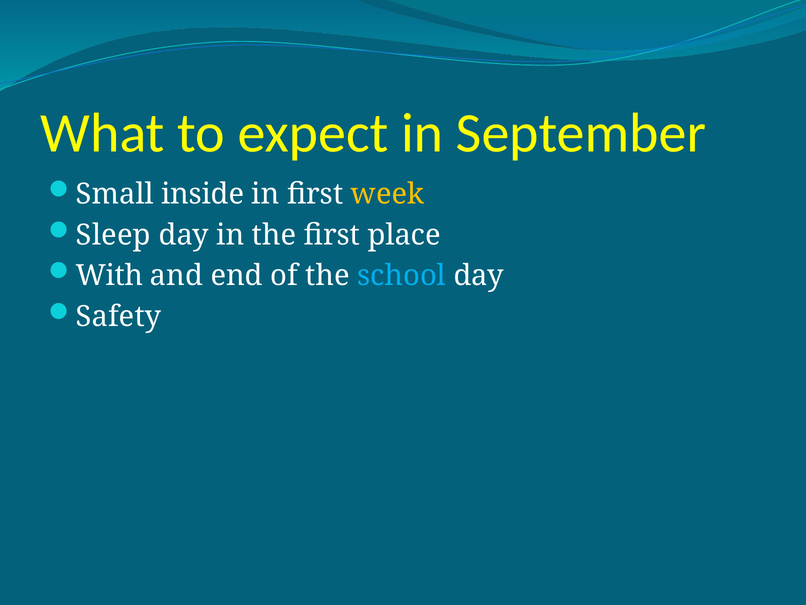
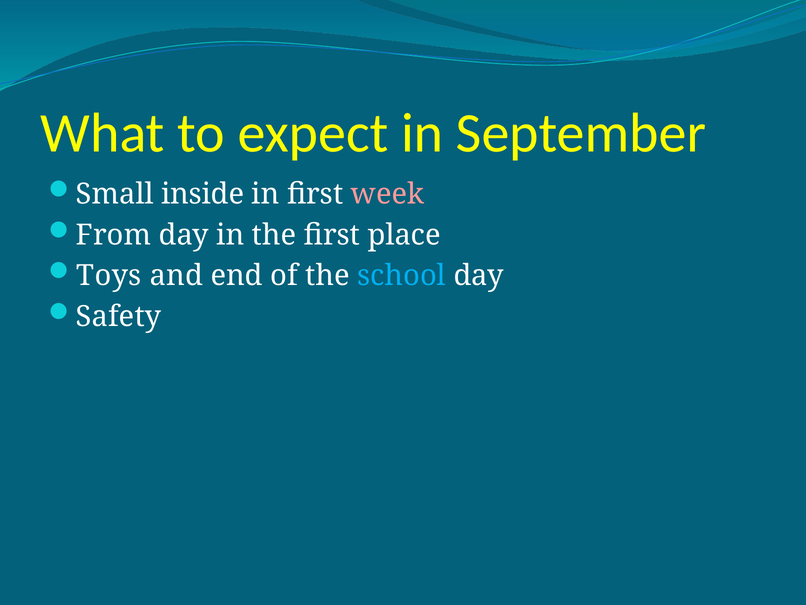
week colour: yellow -> pink
Sleep: Sleep -> From
With: With -> Toys
